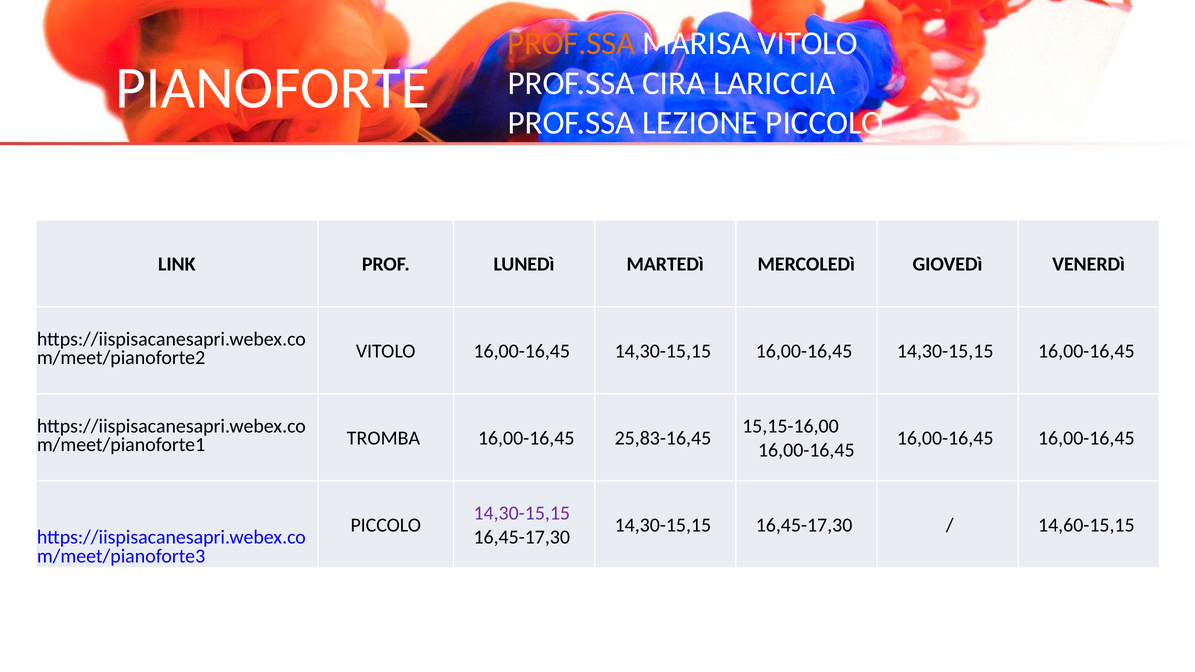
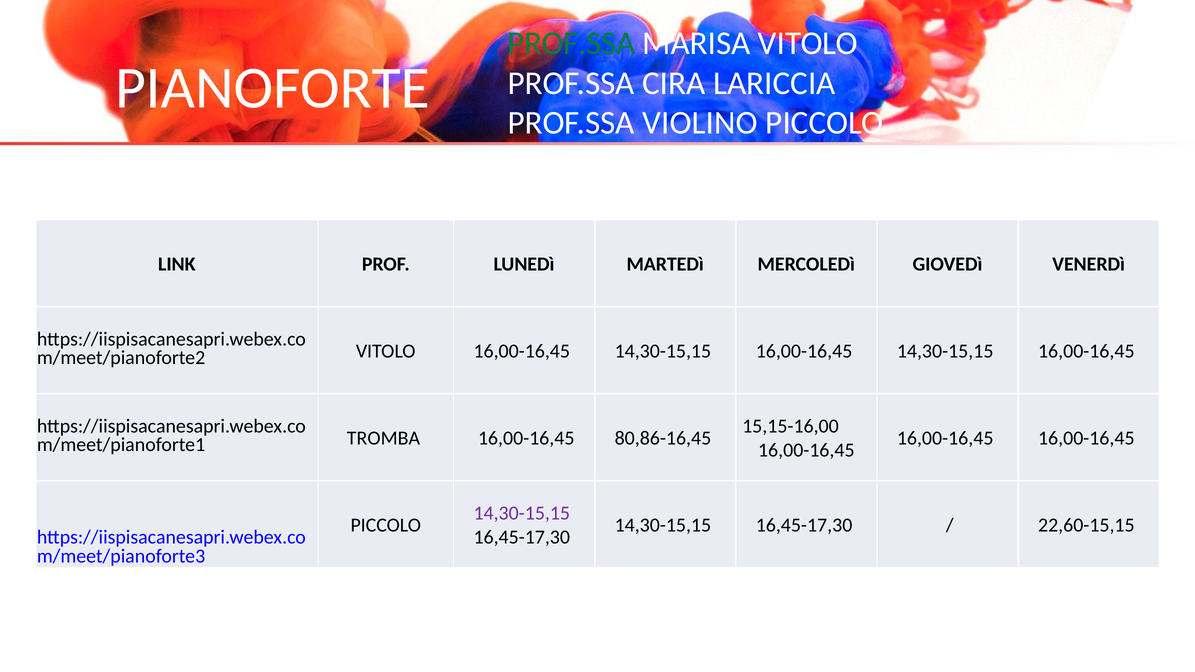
PROF.SSA at (571, 43) colour: orange -> green
LEZIONE: LEZIONE -> VIOLINO
25,83-16,45: 25,83-16,45 -> 80,86-16,45
14,60-15,15: 14,60-15,15 -> 22,60-15,15
